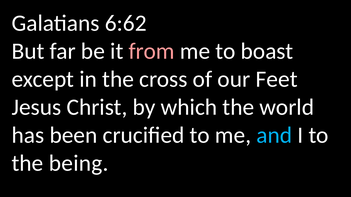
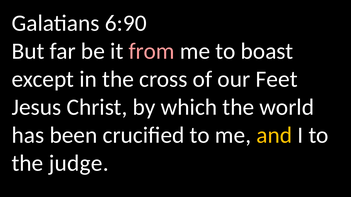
6:62: 6:62 -> 6:90
and colour: light blue -> yellow
being: being -> judge
